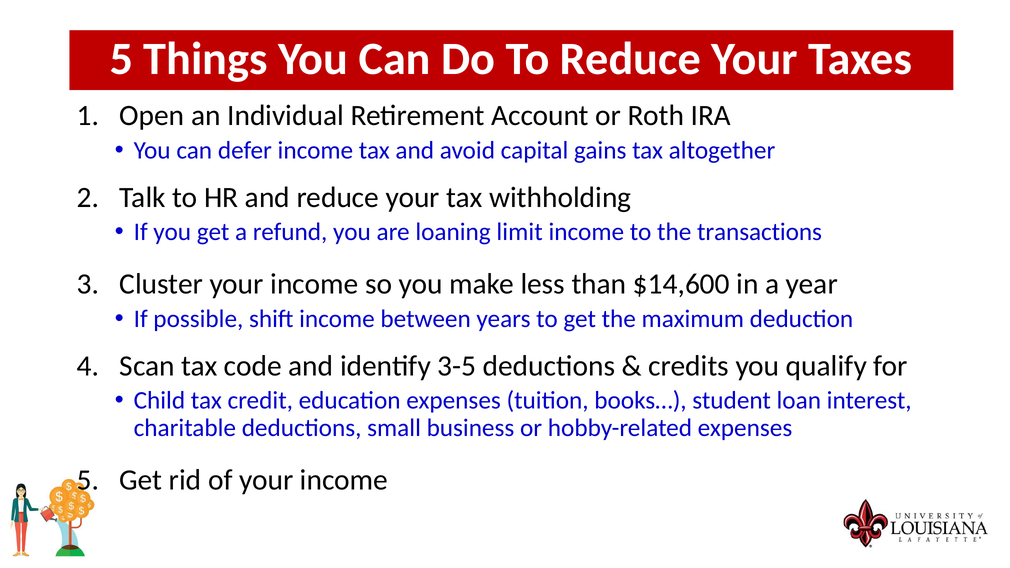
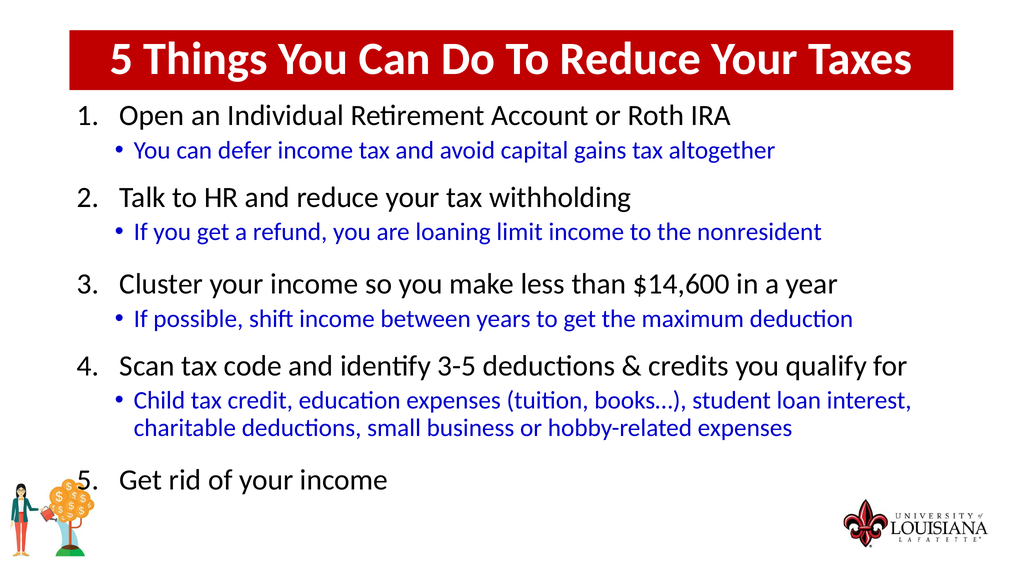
transactions: transactions -> nonresident
